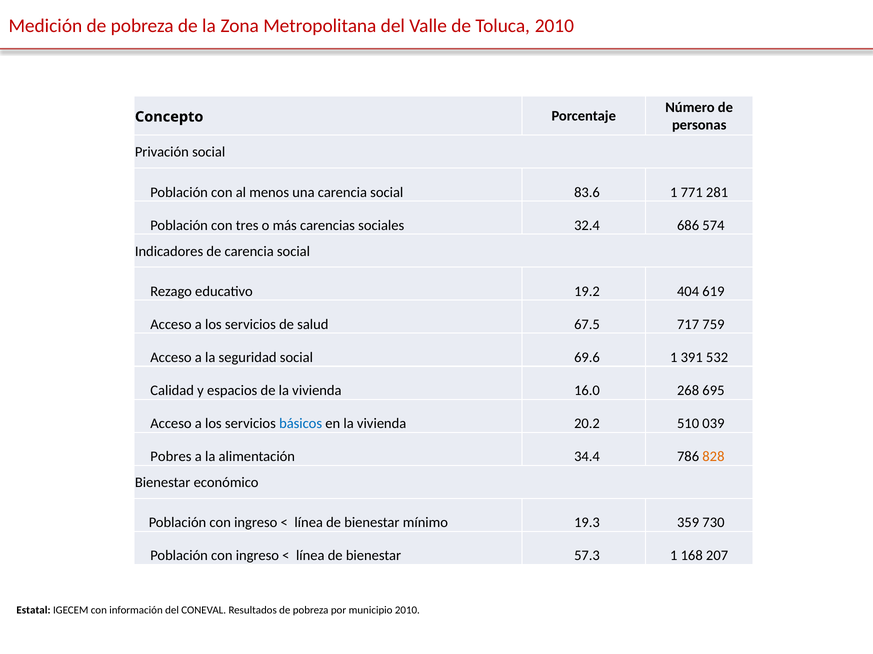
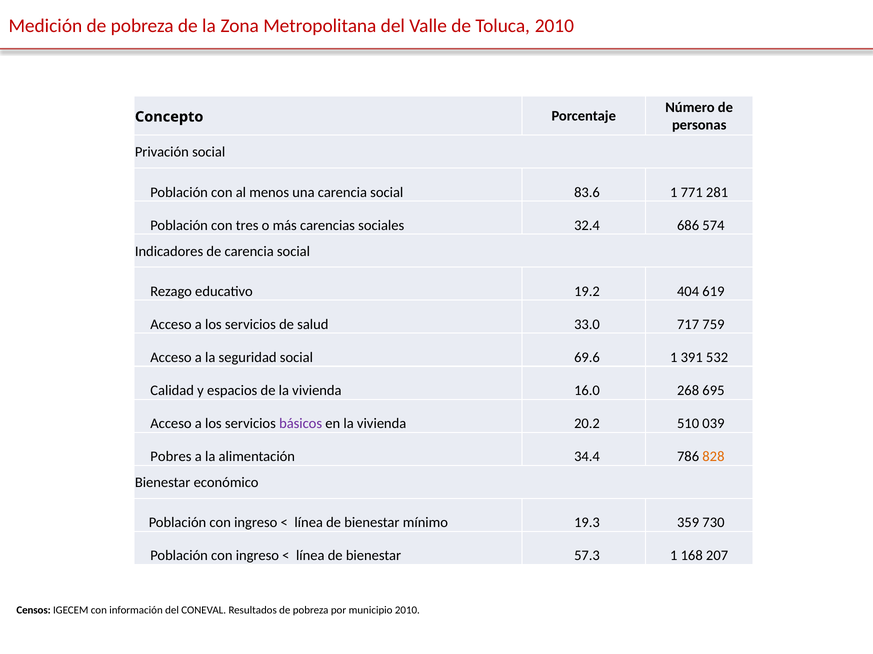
67.5: 67.5 -> 33.0
básicos colour: blue -> purple
Estatal: Estatal -> Censos
